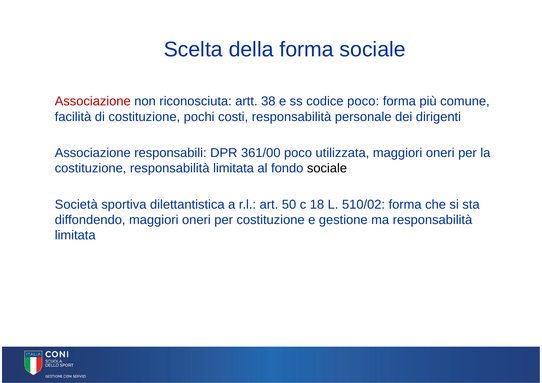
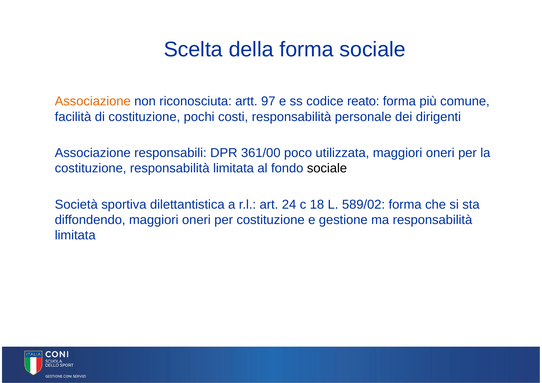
Associazione at (93, 102) colour: red -> orange
38: 38 -> 97
codice poco: poco -> reato
50: 50 -> 24
510/02: 510/02 -> 589/02
